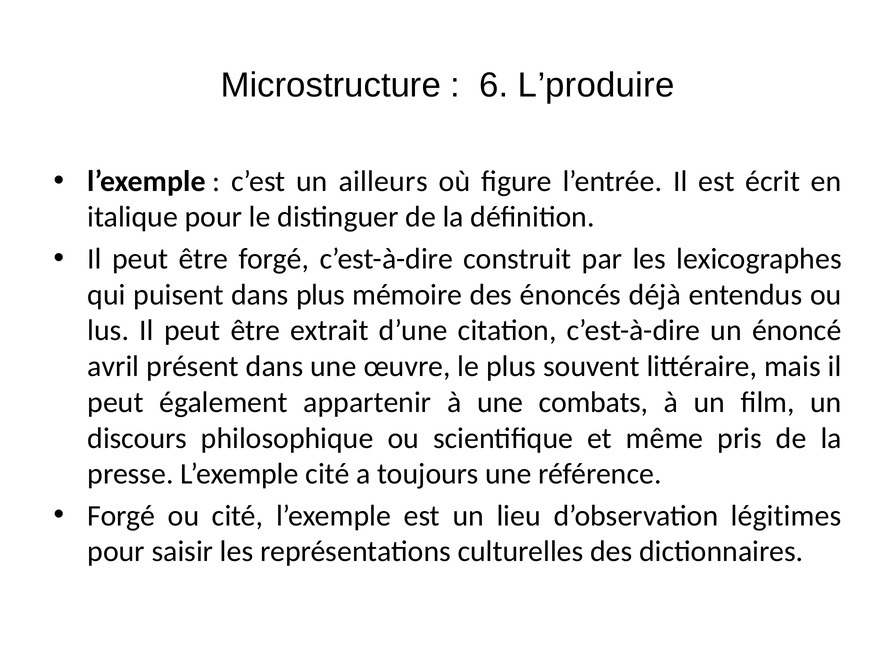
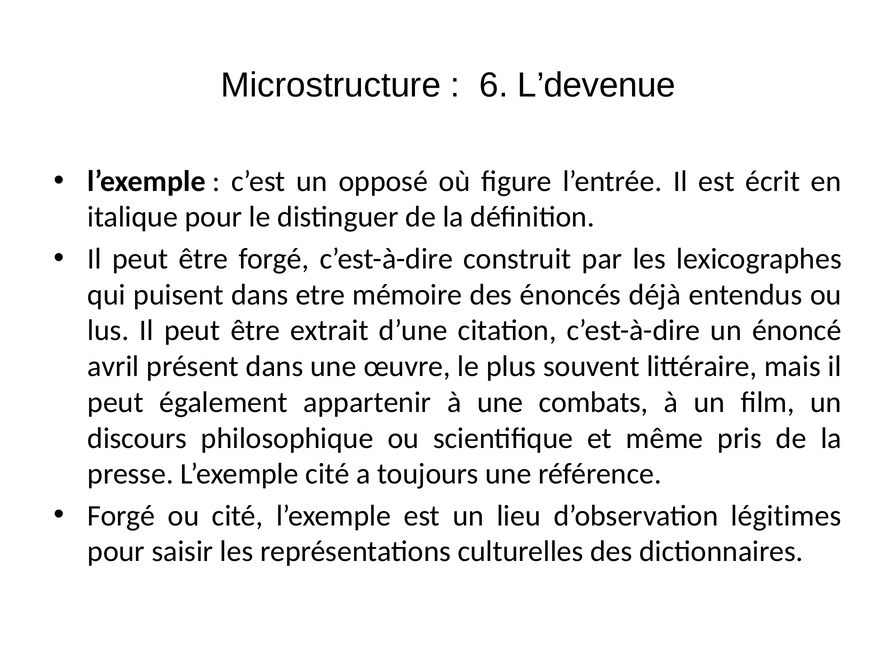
L’produire: L’produire -> L’devenue
ailleurs: ailleurs -> opposé
dans plus: plus -> etre
